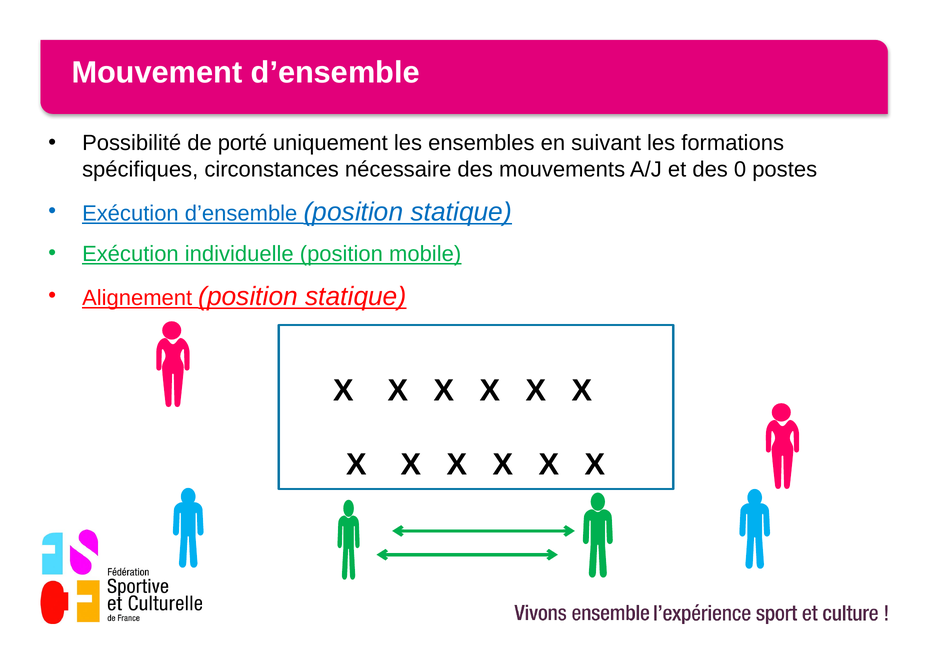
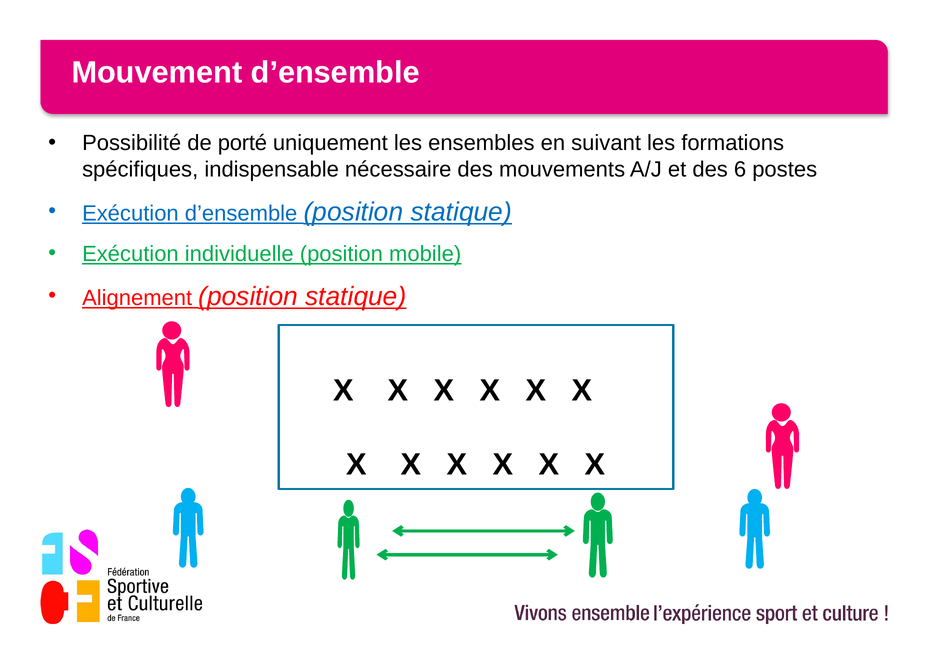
circonstances: circonstances -> indispensable
0: 0 -> 6
